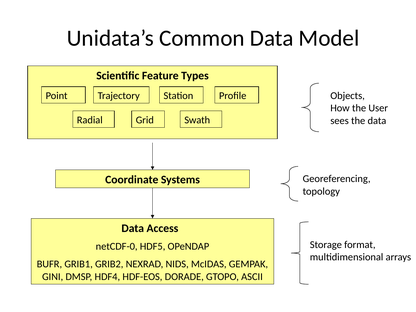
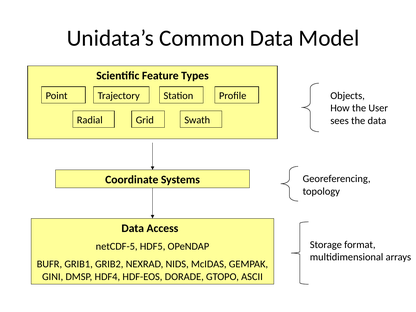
netCDF-0: netCDF-0 -> netCDF-5
